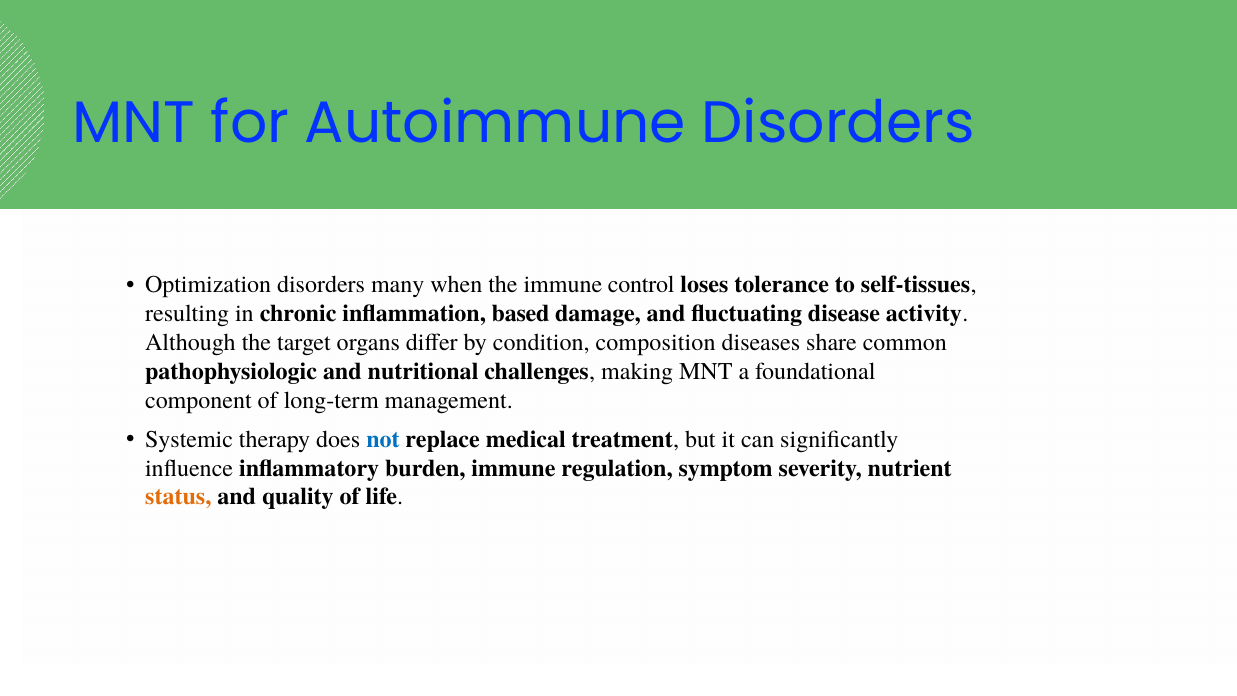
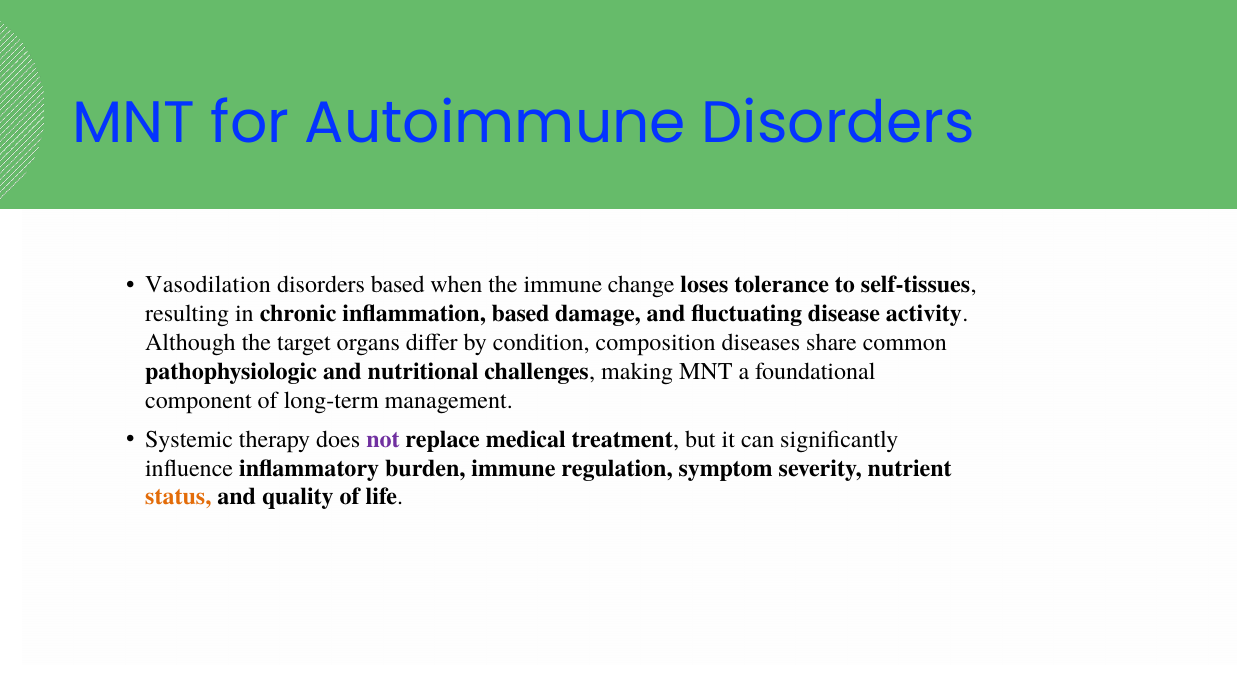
Optimization: Optimization -> Vasodilation
disorders many: many -> based
control: control -> change
not colour: blue -> purple
